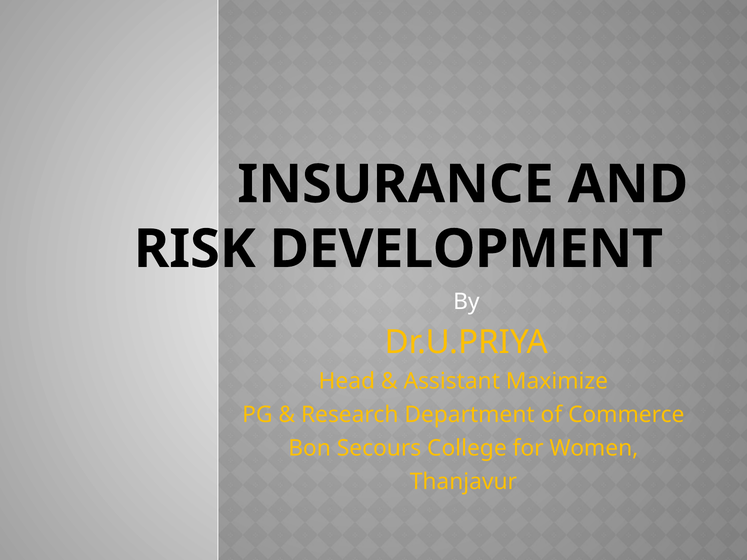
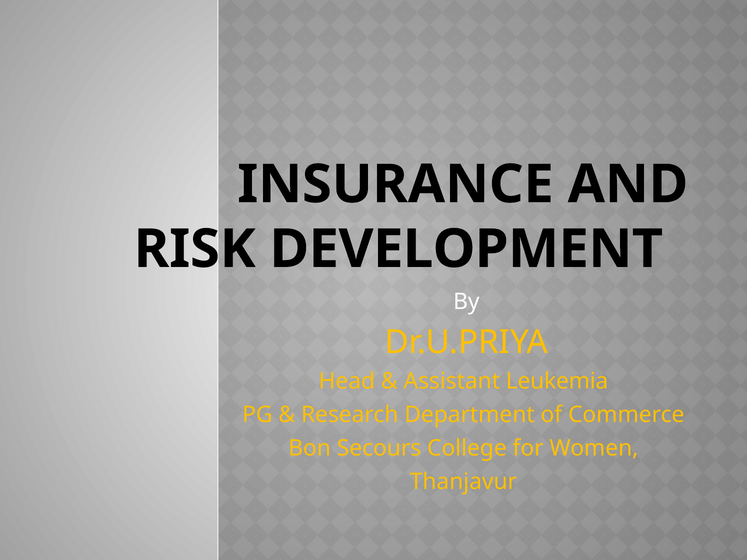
Maximize: Maximize -> Leukemia
